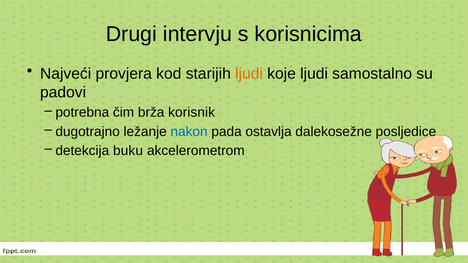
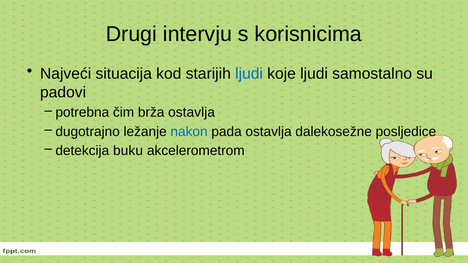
provjera: provjera -> situacija
ljudi at (249, 74) colour: orange -> blue
brža korisnik: korisnik -> ostavlja
